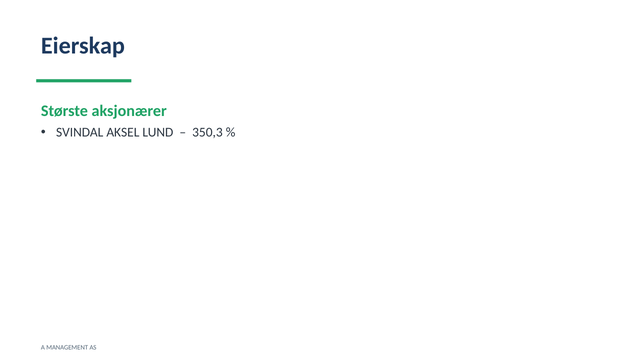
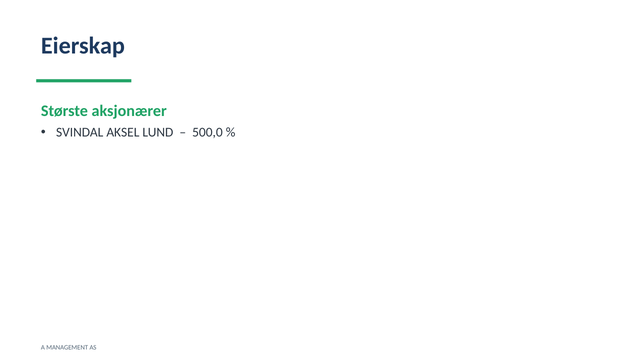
350,3: 350,3 -> 500,0
